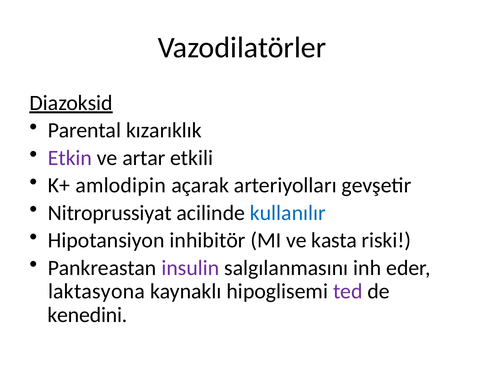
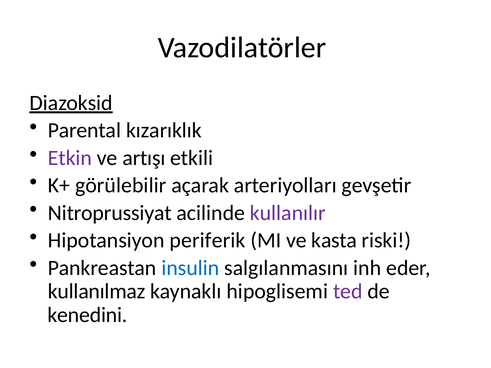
artar: artar -> artışı
amlodipin: amlodipin -> görülebilir
kullanılır colour: blue -> purple
inhibitör: inhibitör -> periferik
insulin colour: purple -> blue
laktasyona: laktasyona -> kullanılmaz
